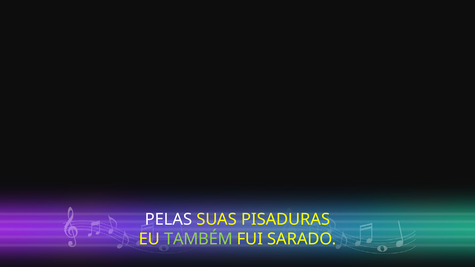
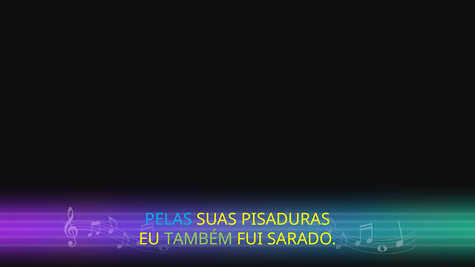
PELAS colour: white -> light blue
